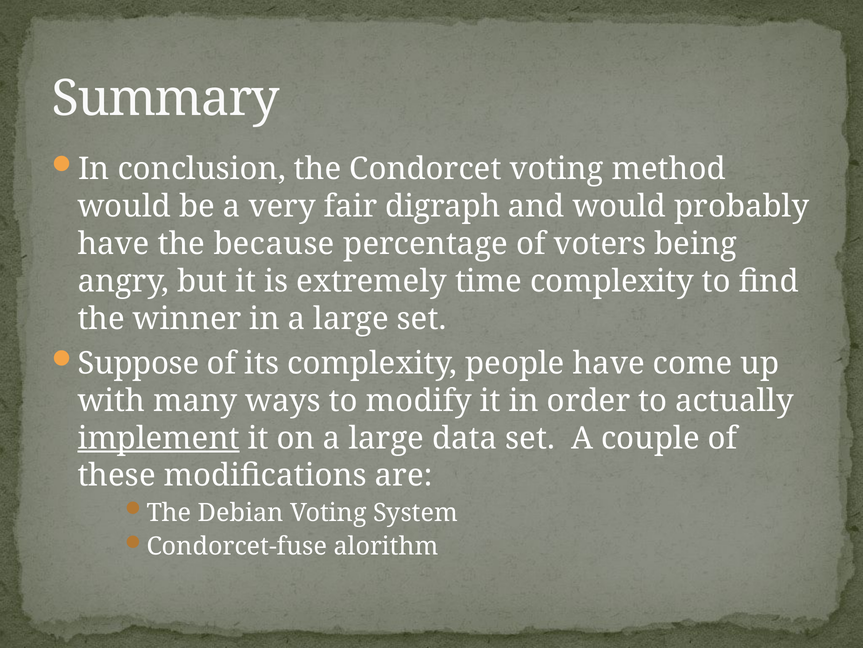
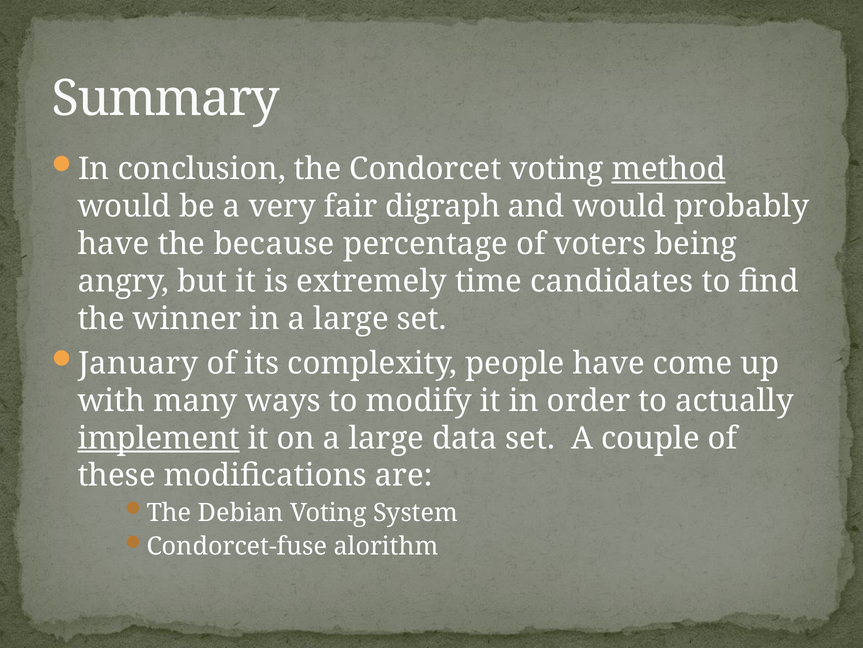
method underline: none -> present
time complexity: complexity -> candidates
Suppose: Suppose -> January
